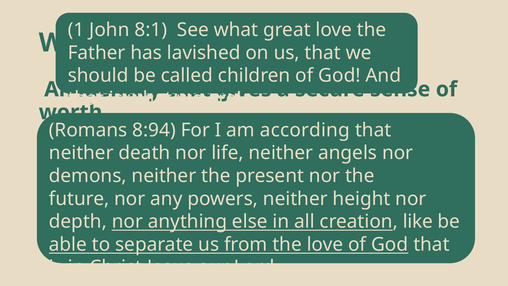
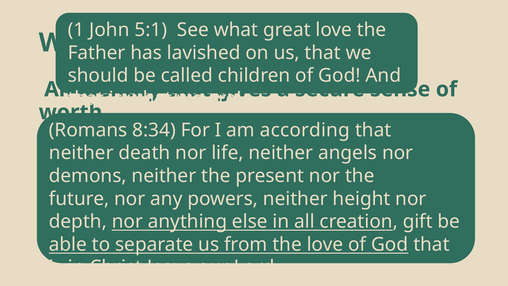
8:1: 8:1 -> 5:1
8:94: 8:94 -> 8:34
like: like -> gift
